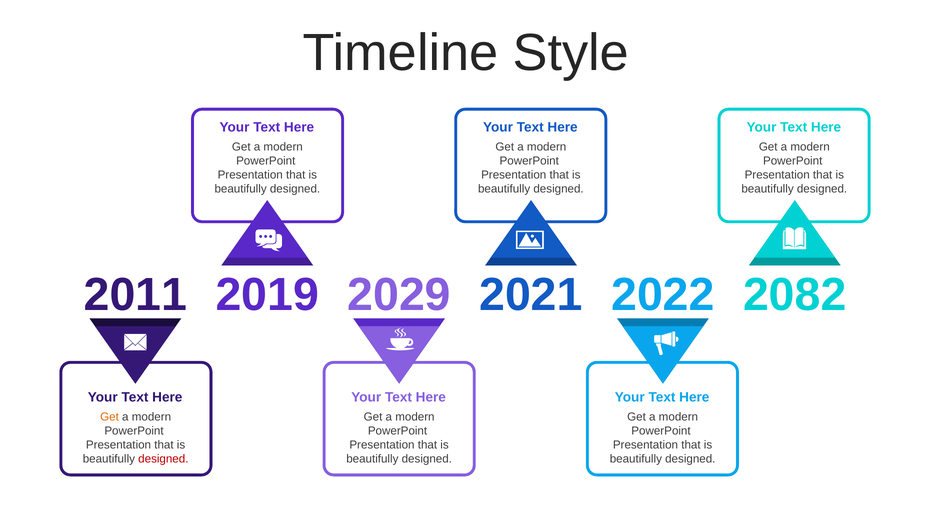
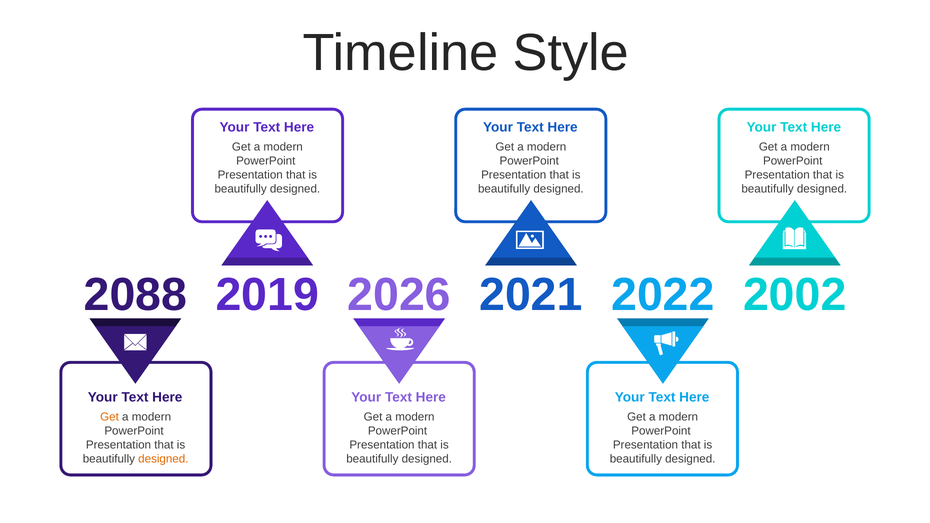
2011: 2011 -> 2088
2029: 2029 -> 2026
2082: 2082 -> 2002
designed at (163, 459) colour: red -> orange
